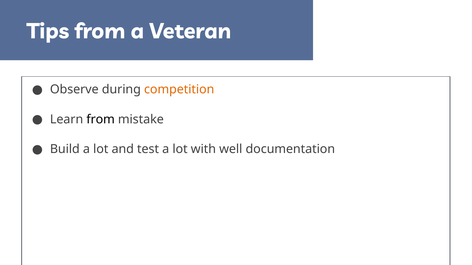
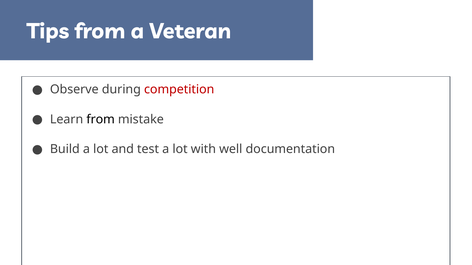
competition colour: orange -> red
